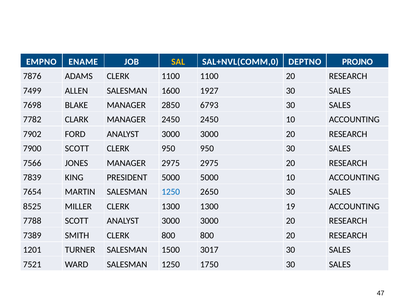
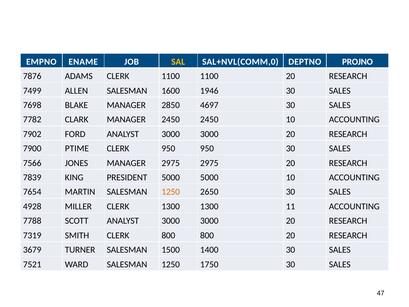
1927: 1927 -> 1946
6793: 6793 -> 4697
7900 SCOTT: SCOTT -> PTIME
1250 at (171, 192) colour: blue -> orange
8525: 8525 -> 4928
19: 19 -> 11
7389: 7389 -> 7319
1201: 1201 -> 3679
3017: 3017 -> 1400
